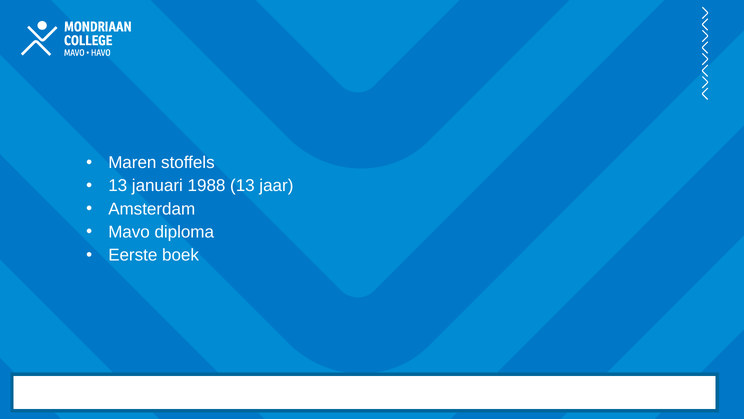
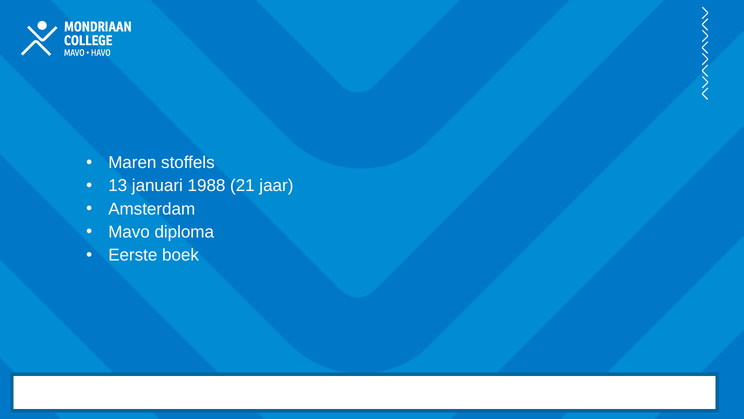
1988 13: 13 -> 21
